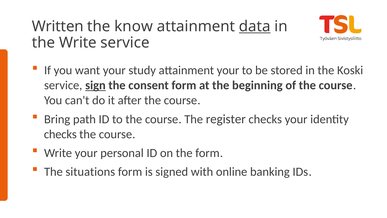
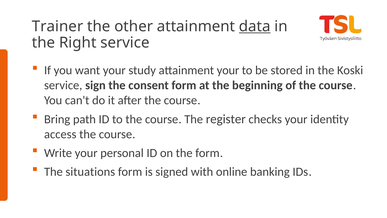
Written: Written -> Trainer
know: know -> other
the Write: Write -> Right
sign underline: present -> none
checks at (60, 134): checks -> access
